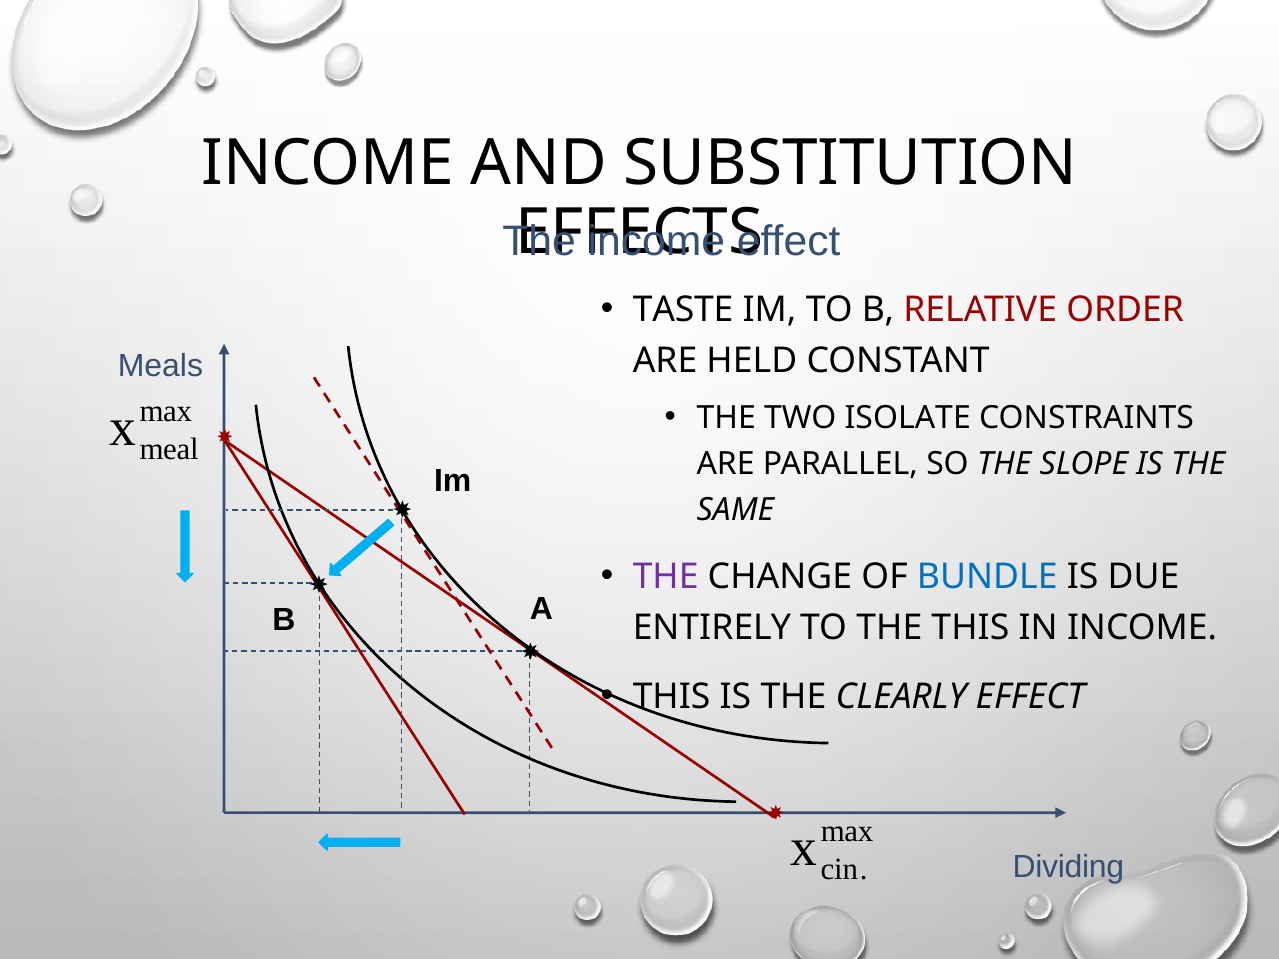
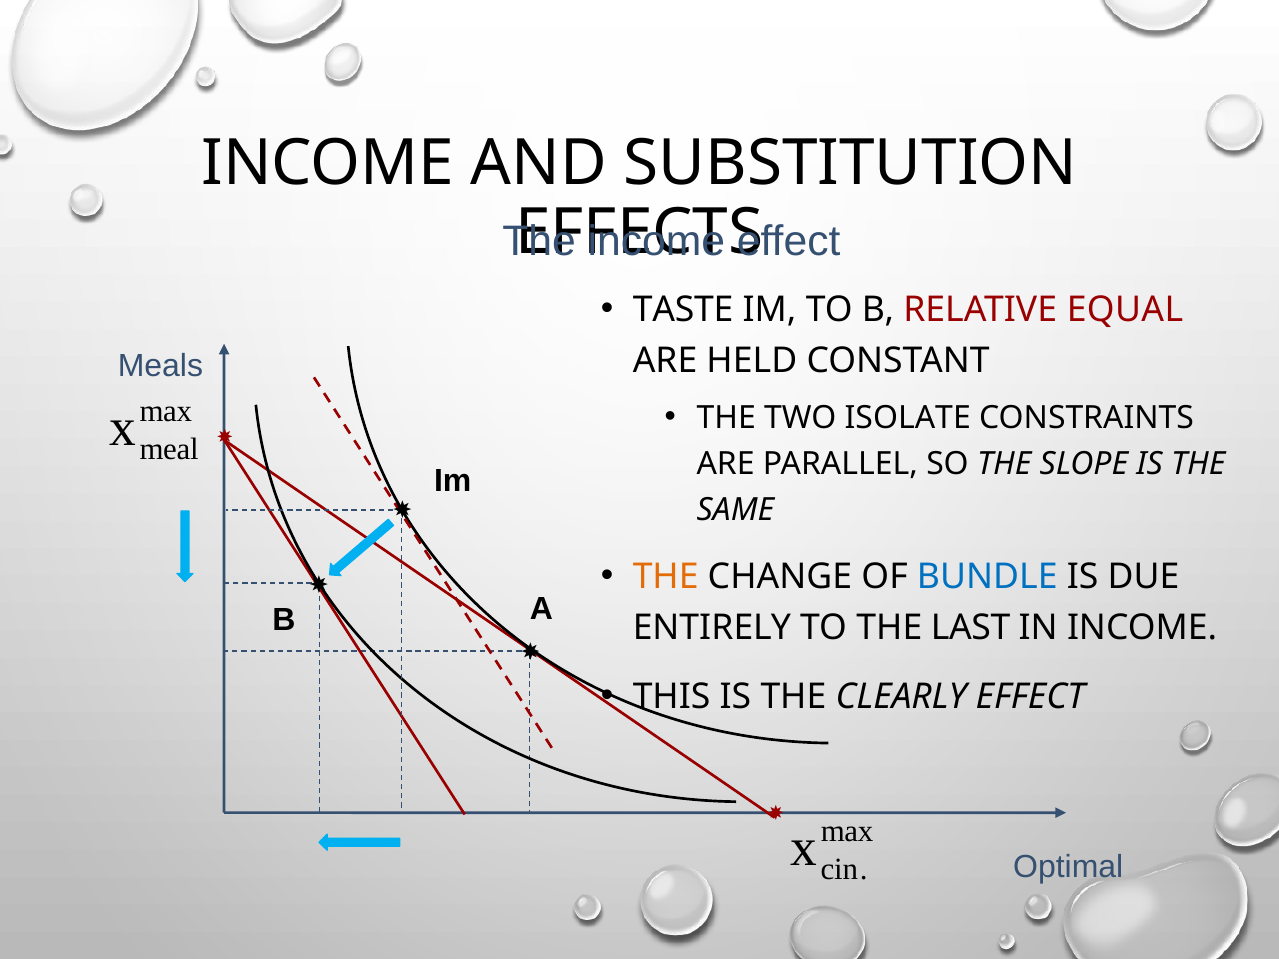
ORDER: ORDER -> EQUAL
THE at (666, 577) colour: purple -> orange
THE THIS: THIS -> LAST
Dividing: Dividing -> Optimal
